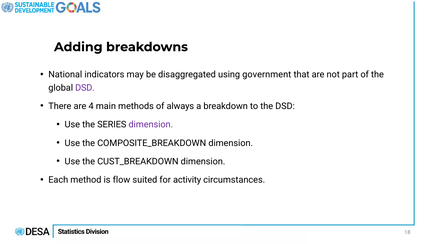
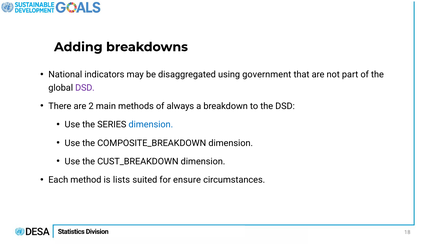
4: 4 -> 2
dimension at (151, 125) colour: purple -> blue
flow: flow -> lists
activity: activity -> ensure
